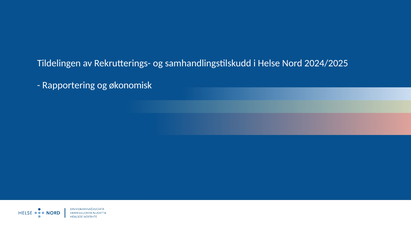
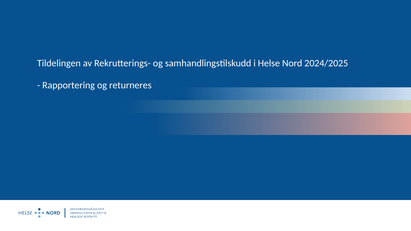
økonomisk: økonomisk -> returneres
